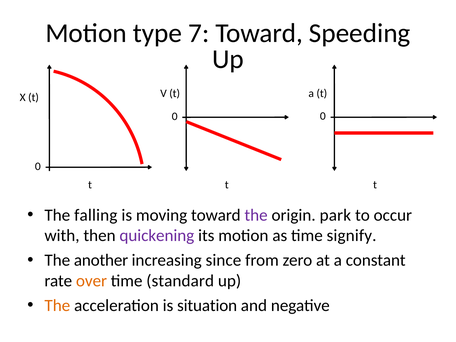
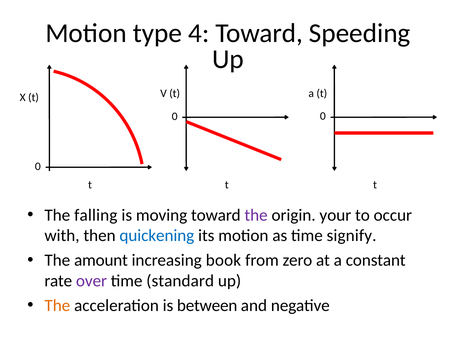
7: 7 -> 4
park: park -> your
quickening colour: purple -> blue
another: another -> amount
since: since -> book
over colour: orange -> purple
situation: situation -> between
